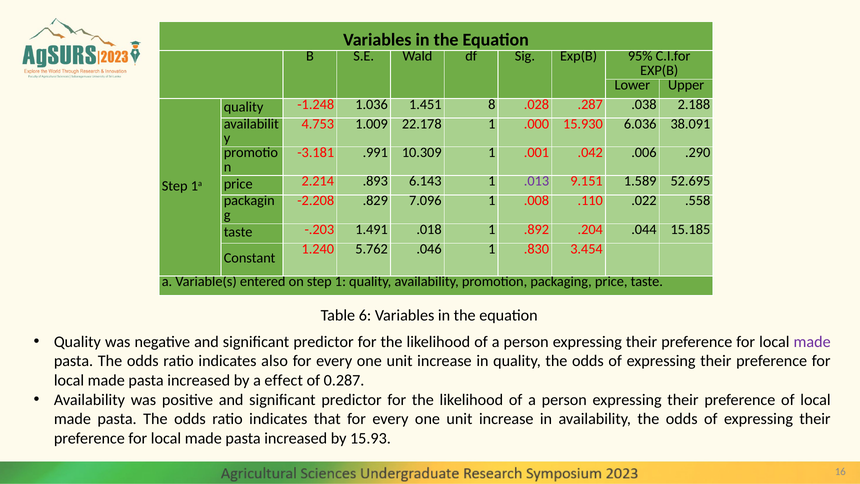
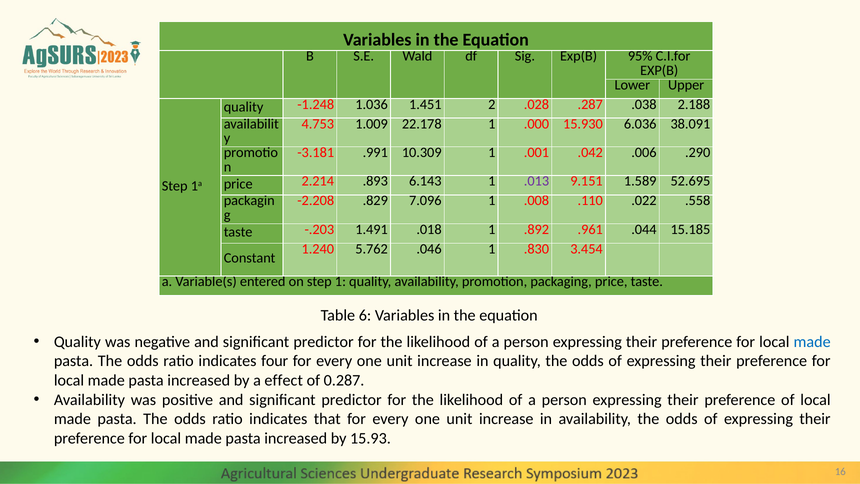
8: 8 -> 2
.204: .204 -> .961
made at (812, 342) colour: purple -> blue
also: also -> four
